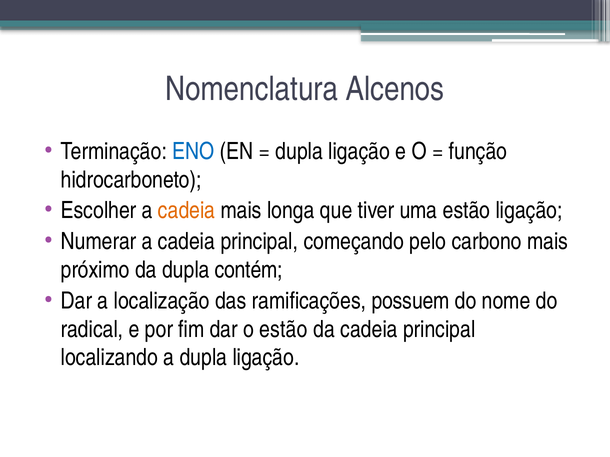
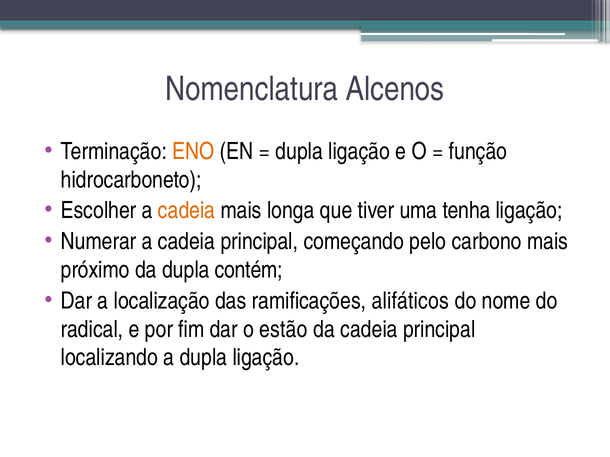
ENO colour: blue -> orange
uma estão: estão -> tenha
possuem: possuem -> alifáticos
